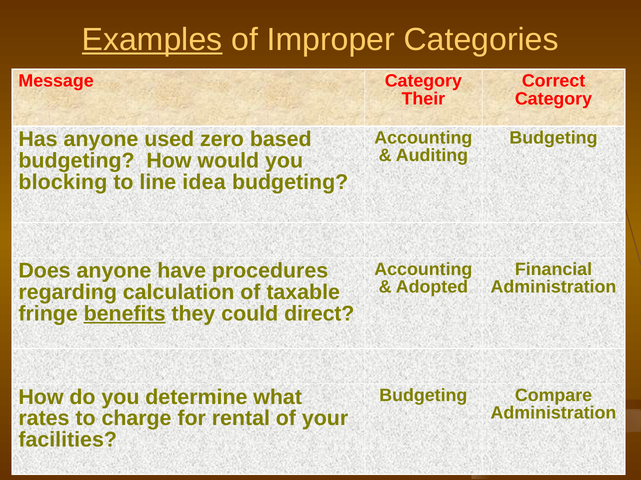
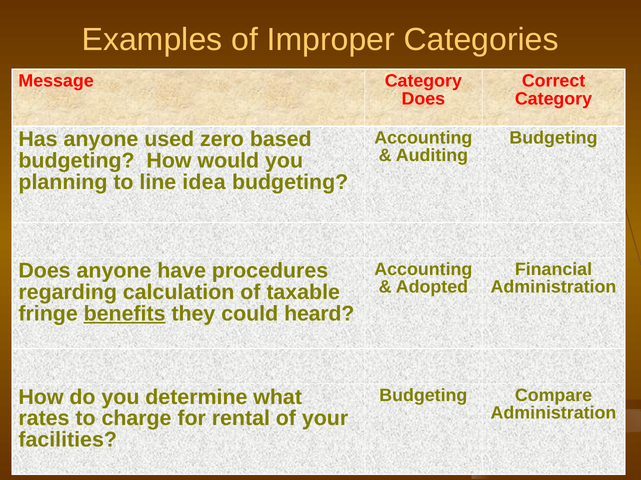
Examples underline: present -> none
Their at (423, 99): Their -> Does
blocking: blocking -> planning
direct: direct -> heard
